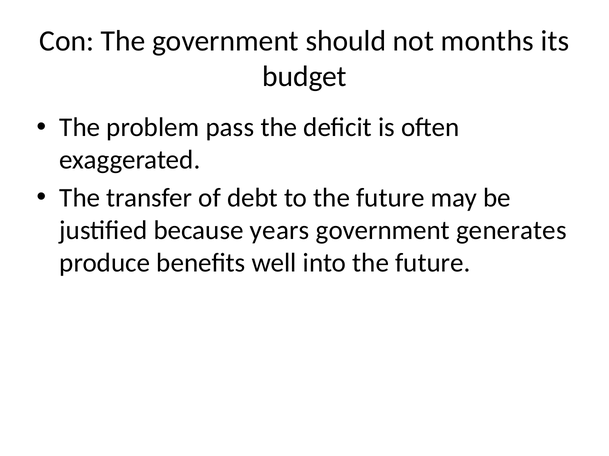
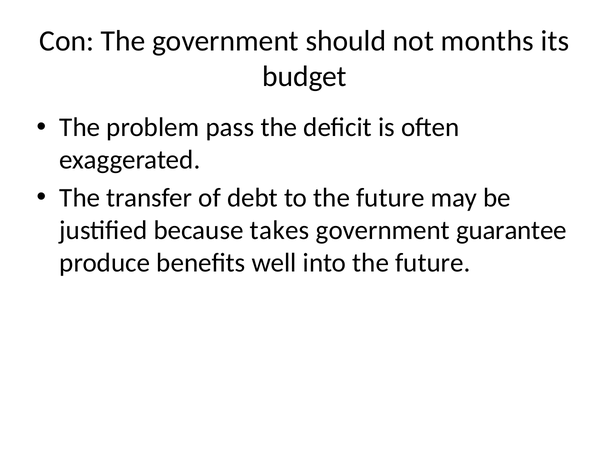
years: years -> takes
generates: generates -> guarantee
